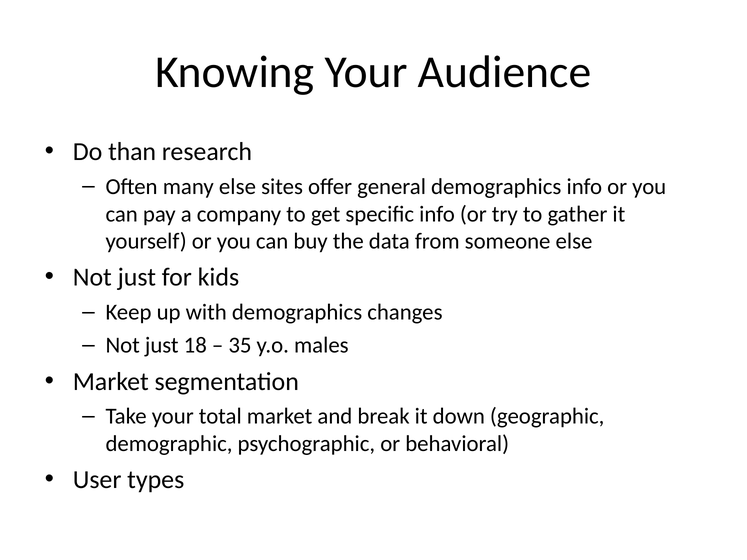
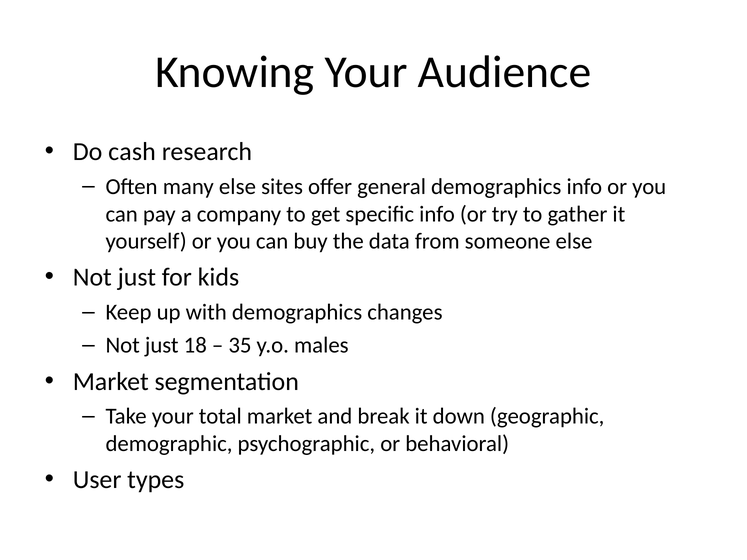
than: than -> cash
